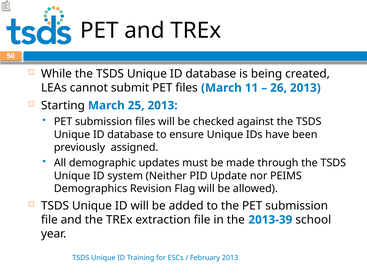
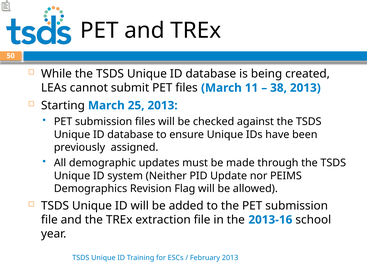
26: 26 -> 38
2013-39: 2013-39 -> 2013-16
